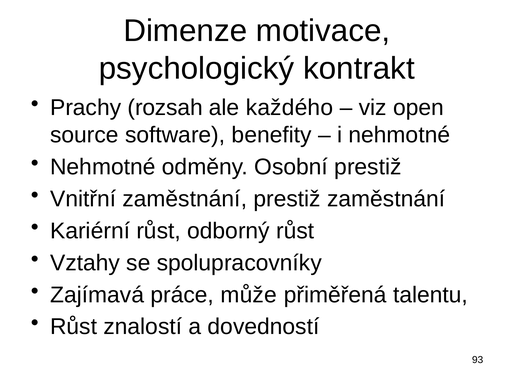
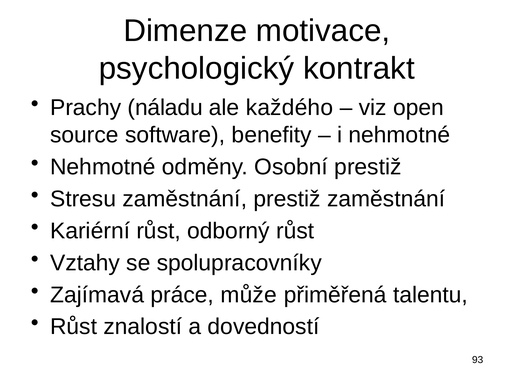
rozsah: rozsah -> náladu
Vnitřní: Vnitřní -> Stresu
